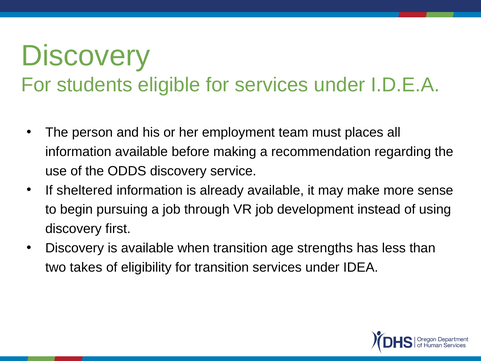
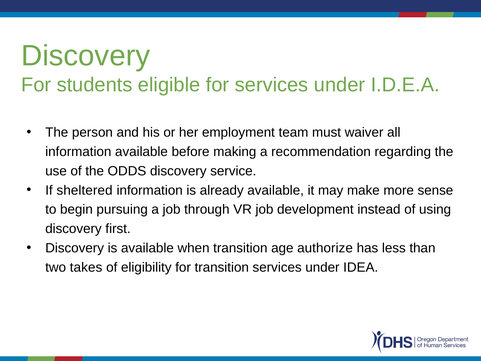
places: places -> waiver
strengths: strengths -> authorize
